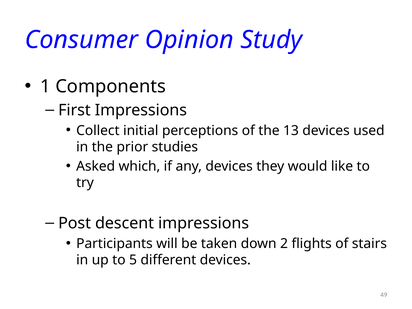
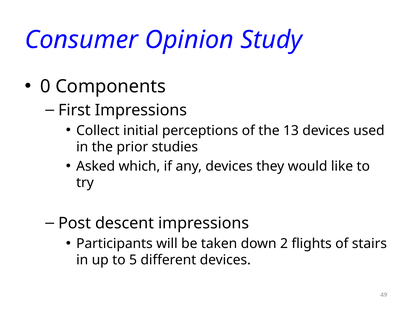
1: 1 -> 0
